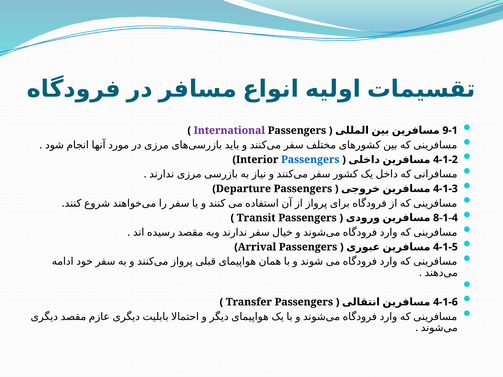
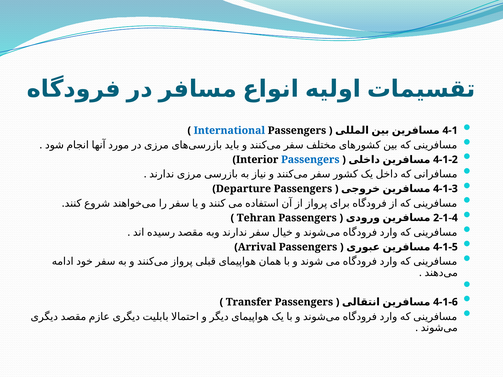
International colour: purple -> blue
9-1: 9-1 -> 4-1
Transit: Transit -> Tehran
8-1-4: 8-1-4 -> 2-1-4
